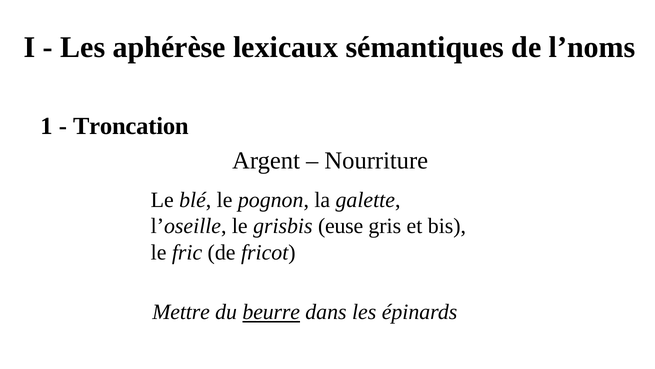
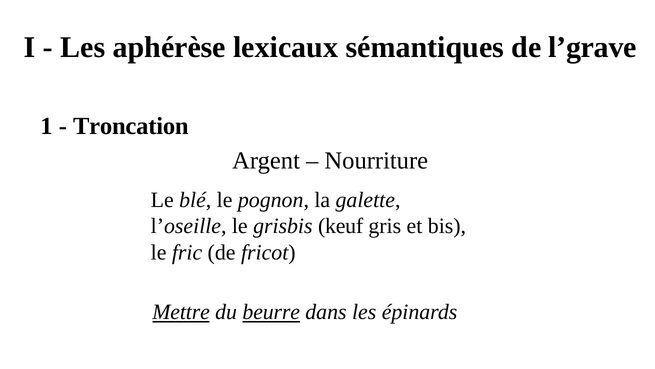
l’noms: l’noms -> l’grave
euse: euse -> keuf
Mettre underline: none -> present
